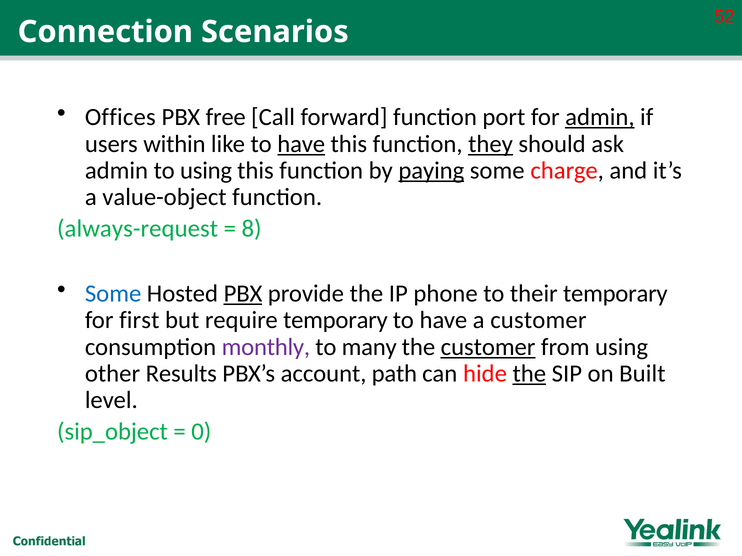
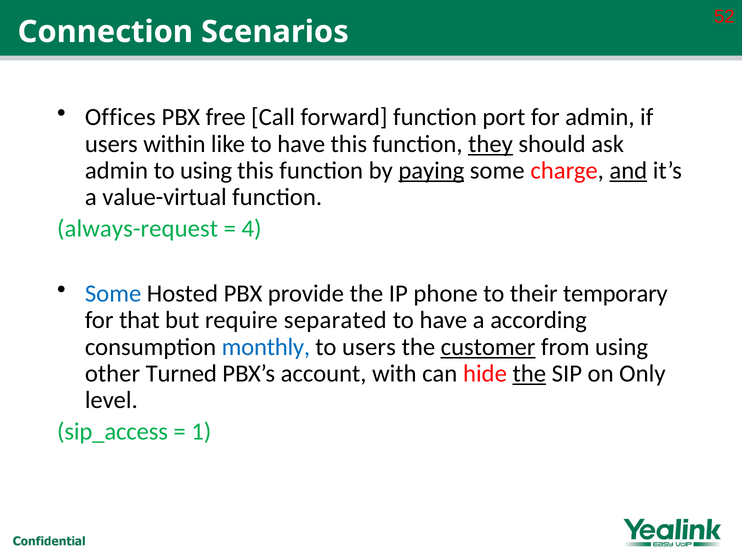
admin at (600, 117) underline: present -> none
have at (301, 144) underline: present -> none
and underline: none -> present
value-object: value-object -> value-virtual
8: 8 -> 4
PBX at (243, 294) underline: present -> none
first: first -> that
require temporary: temporary -> separated
a customer: customer -> according
monthly colour: purple -> blue
to many: many -> users
Results: Results -> Turned
path: path -> with
Built: Built -> Only
sip_object: sip_object -> sip_access
0: 0 -> 1
